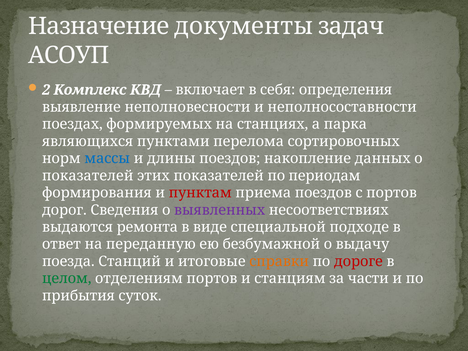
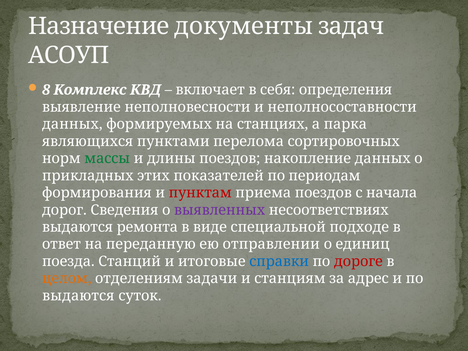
2: 2 -> 8
поездах: поездах -> данныx
массы colour: blue -> green
показателей at (88, 176): показателей -> прикладных
с портов: портов -> начала
безбумажной: безбумажной -> отправлении
выдачу: выдачу -> единиц
справки colour: orange -> blue
целом colour: green -> orange
отделениям портов: портов -> задачи
части: части -> адрес
прибытия at (78, 296): прибытия -> выдаются
